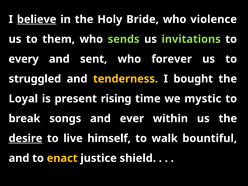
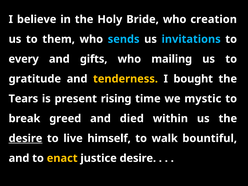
believe underline: present -> none
violence: violence -> creation
sends colour: light green -> light blue
invitations colour: light green -> light blue
sent: sent -> gifts
forever: forever -> mailing
struggled: struggled -> gratitude
Loyal: Loyal -> Tears
songs: songs -> greed
ever: ever -> died
justice shield: shield -> desire
